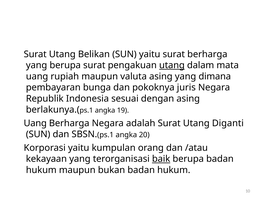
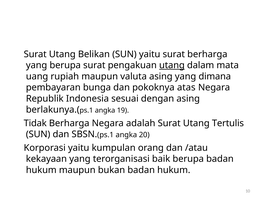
juris: juris -> atas
Uang at (35, 123): Uang -> Tidak
Diganti: Diganti -> Tertulis
baik underline: present -> none
